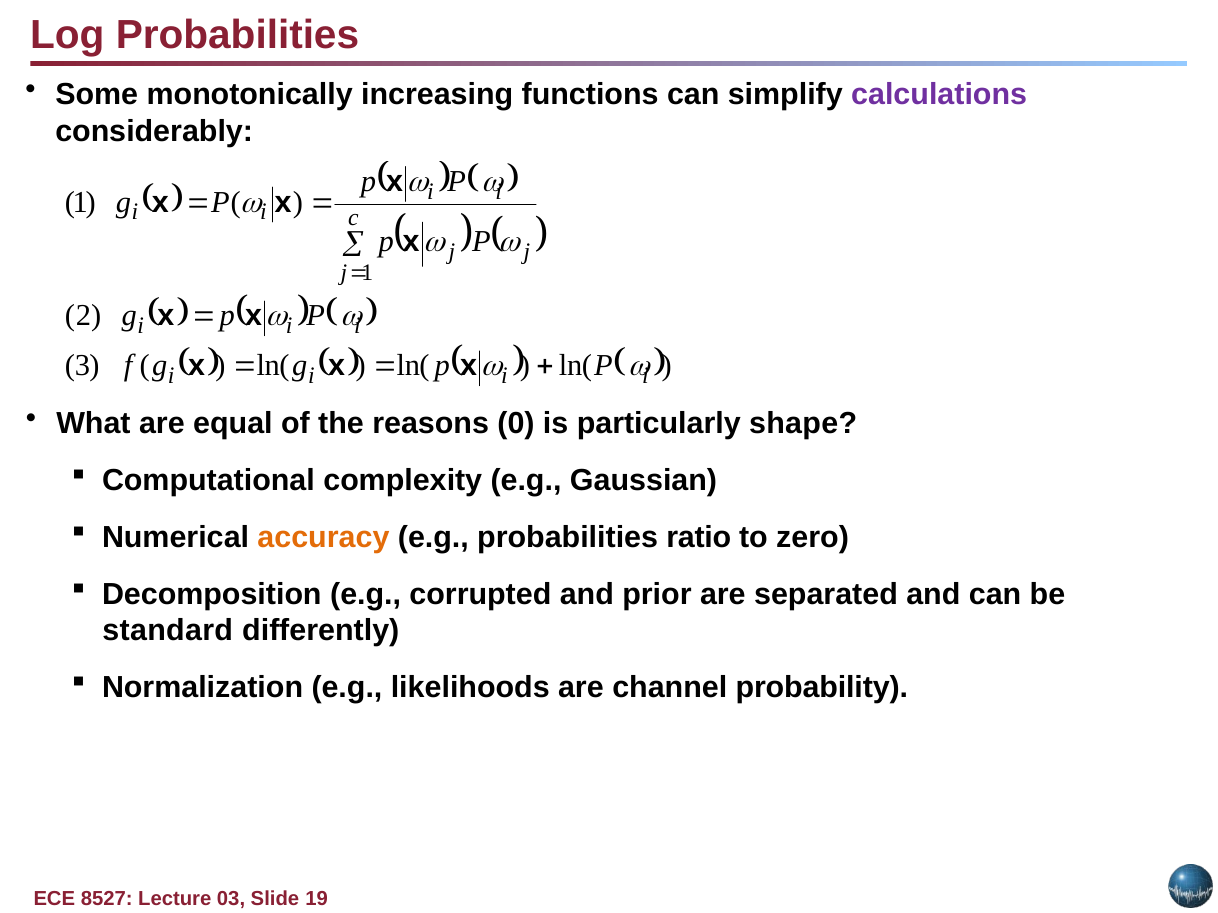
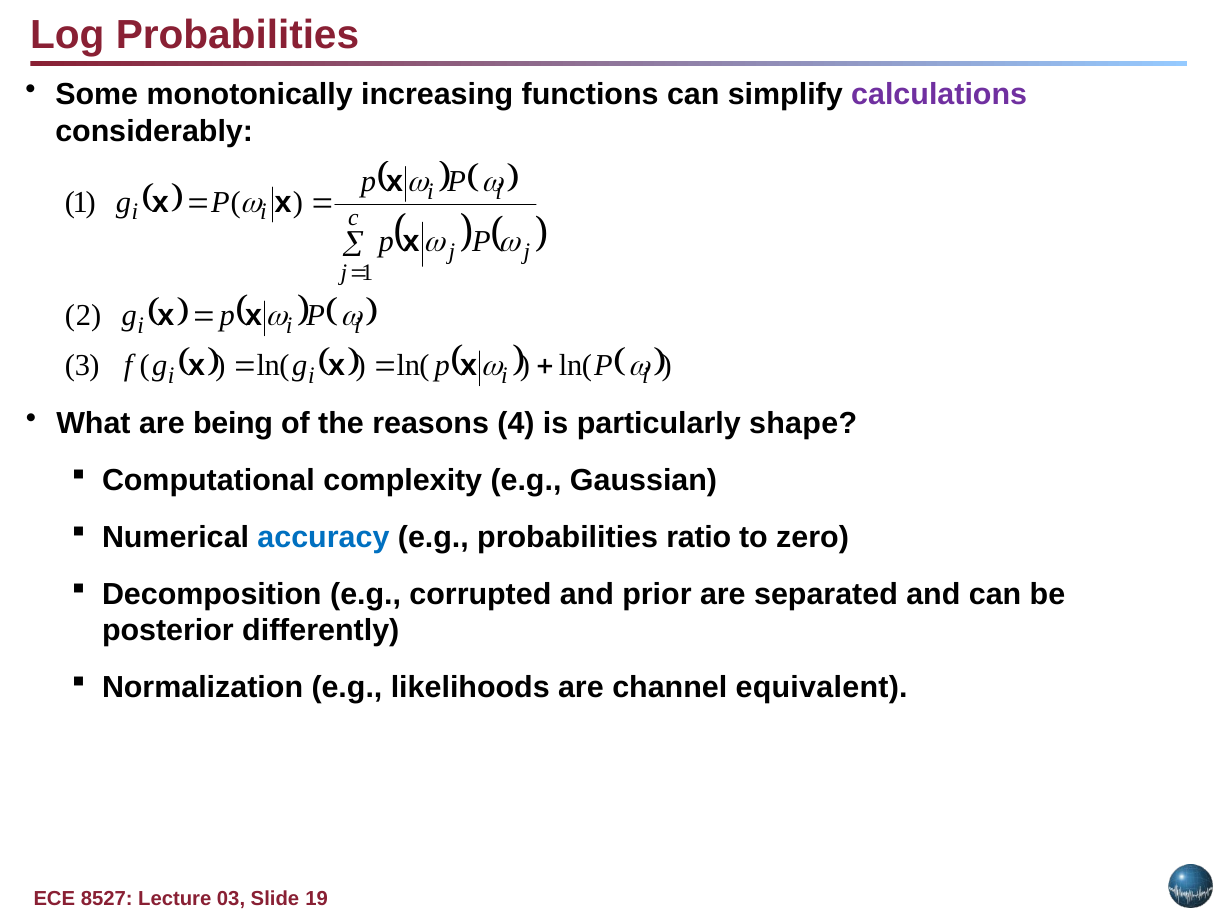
equal: equal -> being
0: 0 -> 4
accuracy colour: orange -> blue
standard: standard -> posterior
probability: probability -> equivalent
